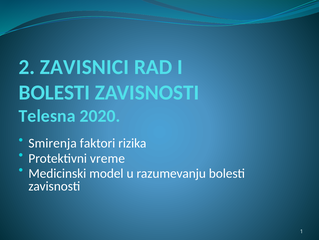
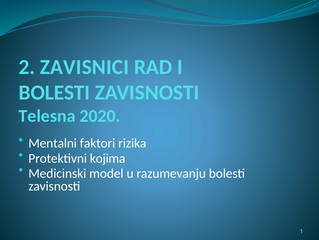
Smirenja: Smirenja -> Mentalni
vreme: vreme -> kojima
